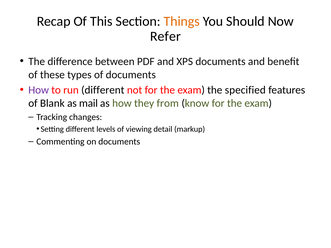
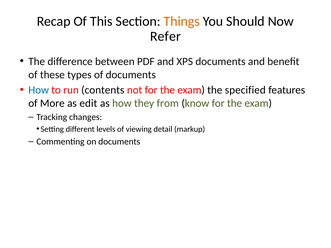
How at (39, 90) colour: purple -> blue
run different: different -> contents
Blank: Blank -> More
mail: mail -> edit
